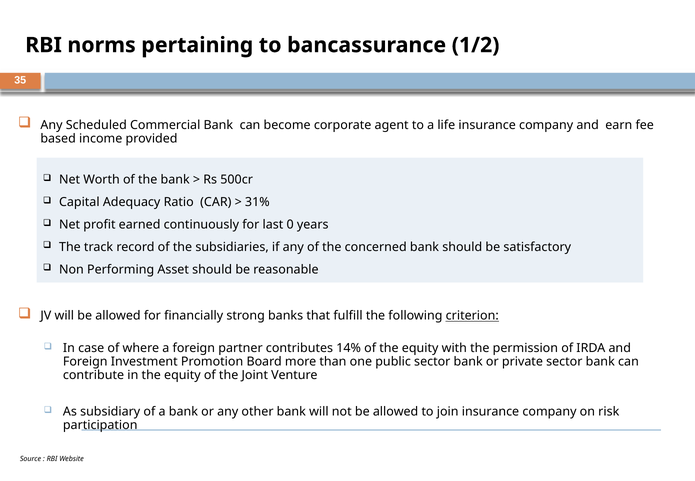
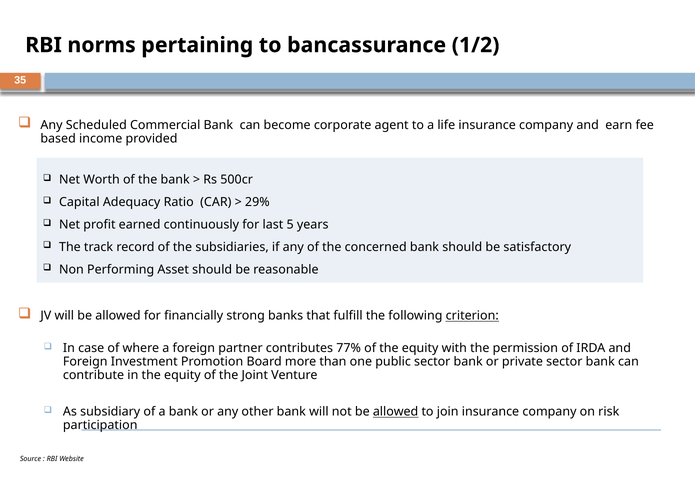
31%: 31% -> 29%
0: 0 -> 5
14%: 14% -> 77%
allowed at (396, 412) underline: none -> present
